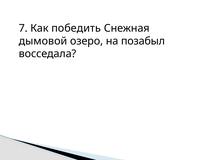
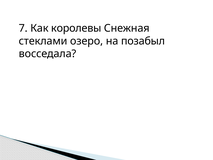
победить: победить -> королевы
дымовой: дымовой -> стеклами
